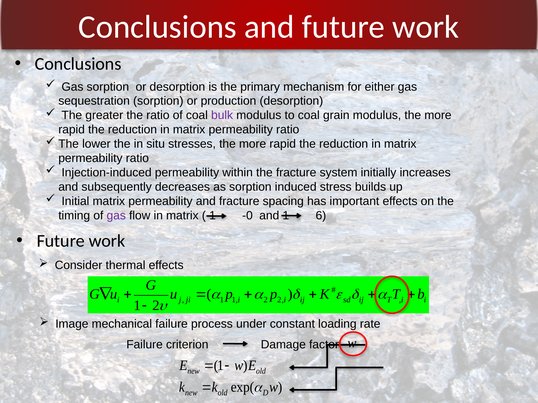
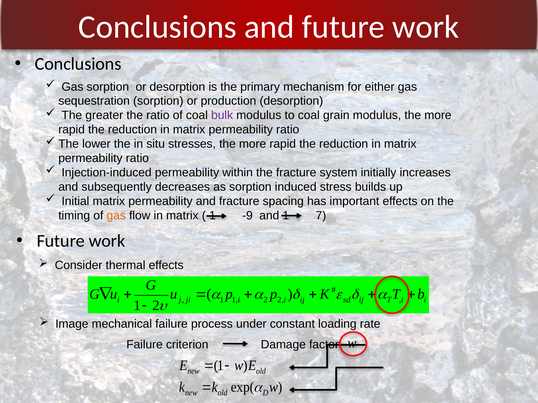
gas at (116, 216) colour: purple -> orange
-0: -0 -> -9
6: 6 -> 7
